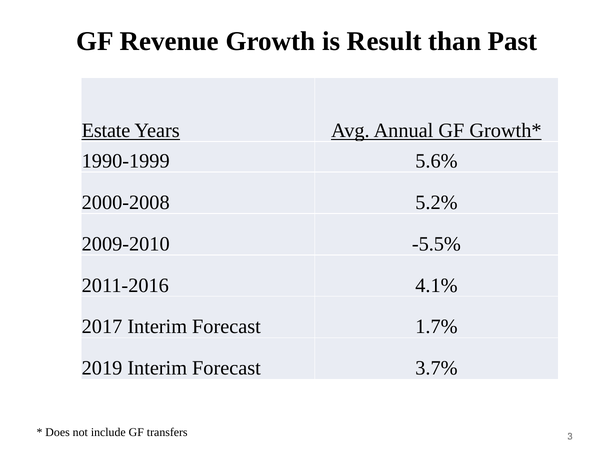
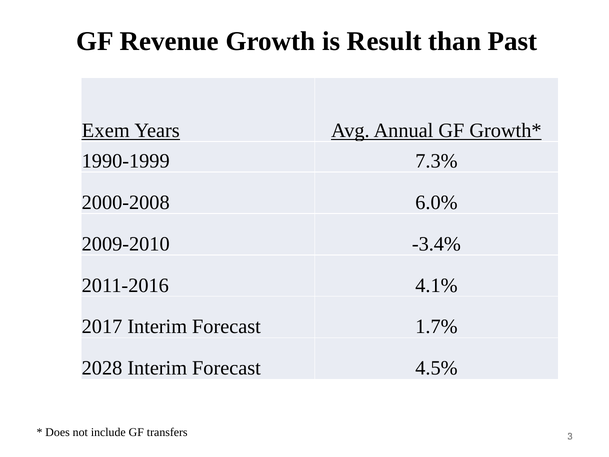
Estate: Estate -> Exem
5.6%: 5.6% -> 7.3%
5.2%: 5.2% -> 6.0%
-5.5%: -5.5% -> -3.4%
2019: 2019 -> 2028
3.7%: 3.7% -> 4.5%
